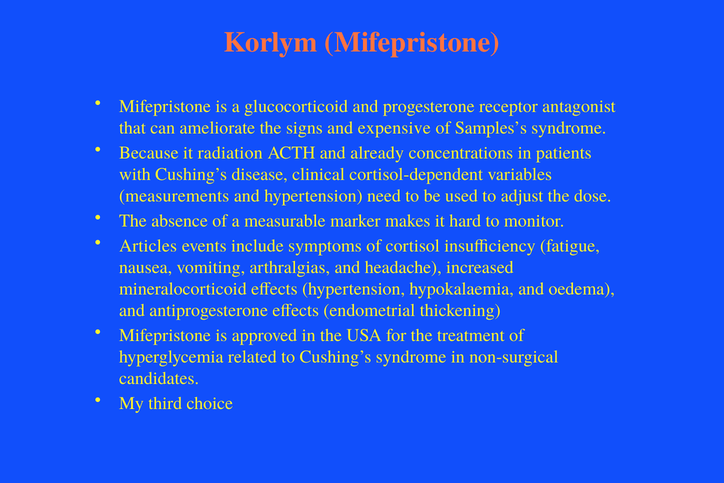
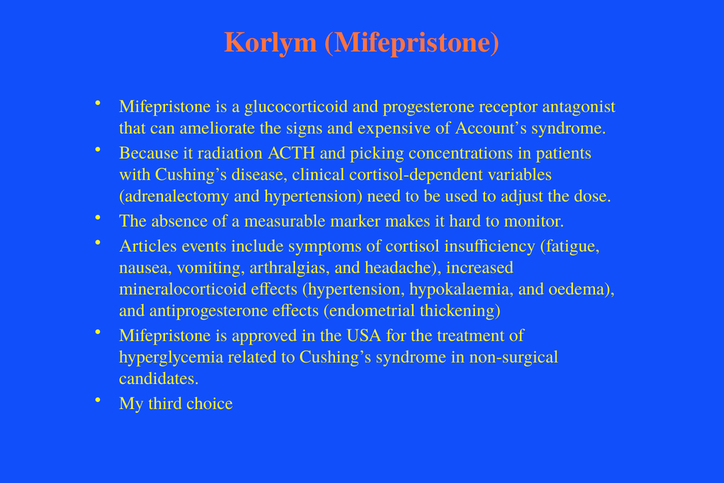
Samples’s: Samples’s -> Account’s
already: already -> picking
measurements: measurements -> adrenalectomy
